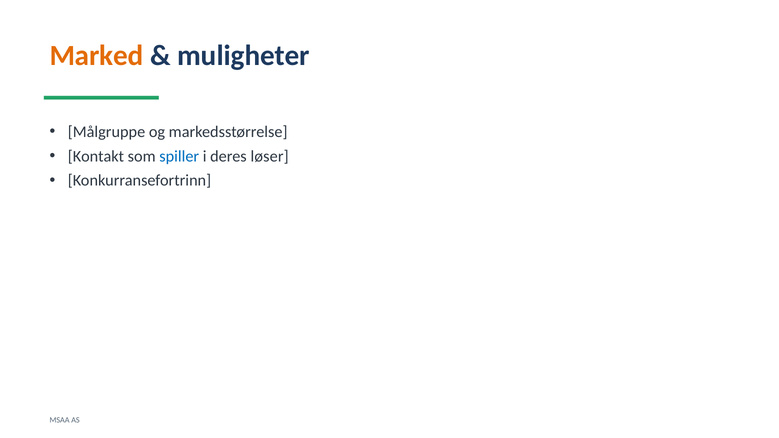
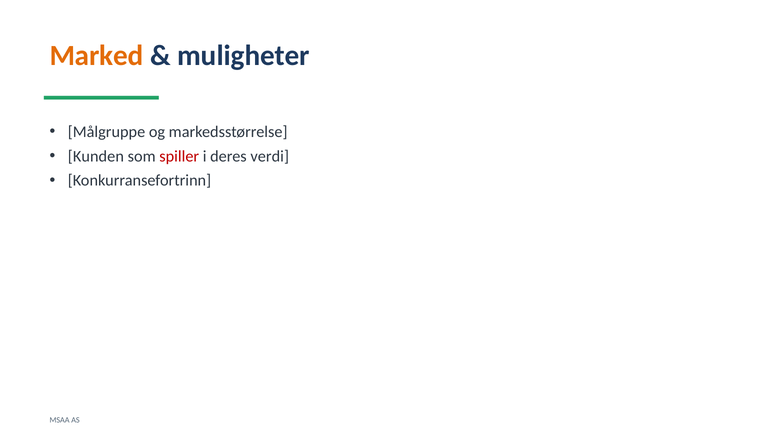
Kontakt: Kontakt -> Kunden
spiller colour: blue -> red
løser: løser -> verdi
